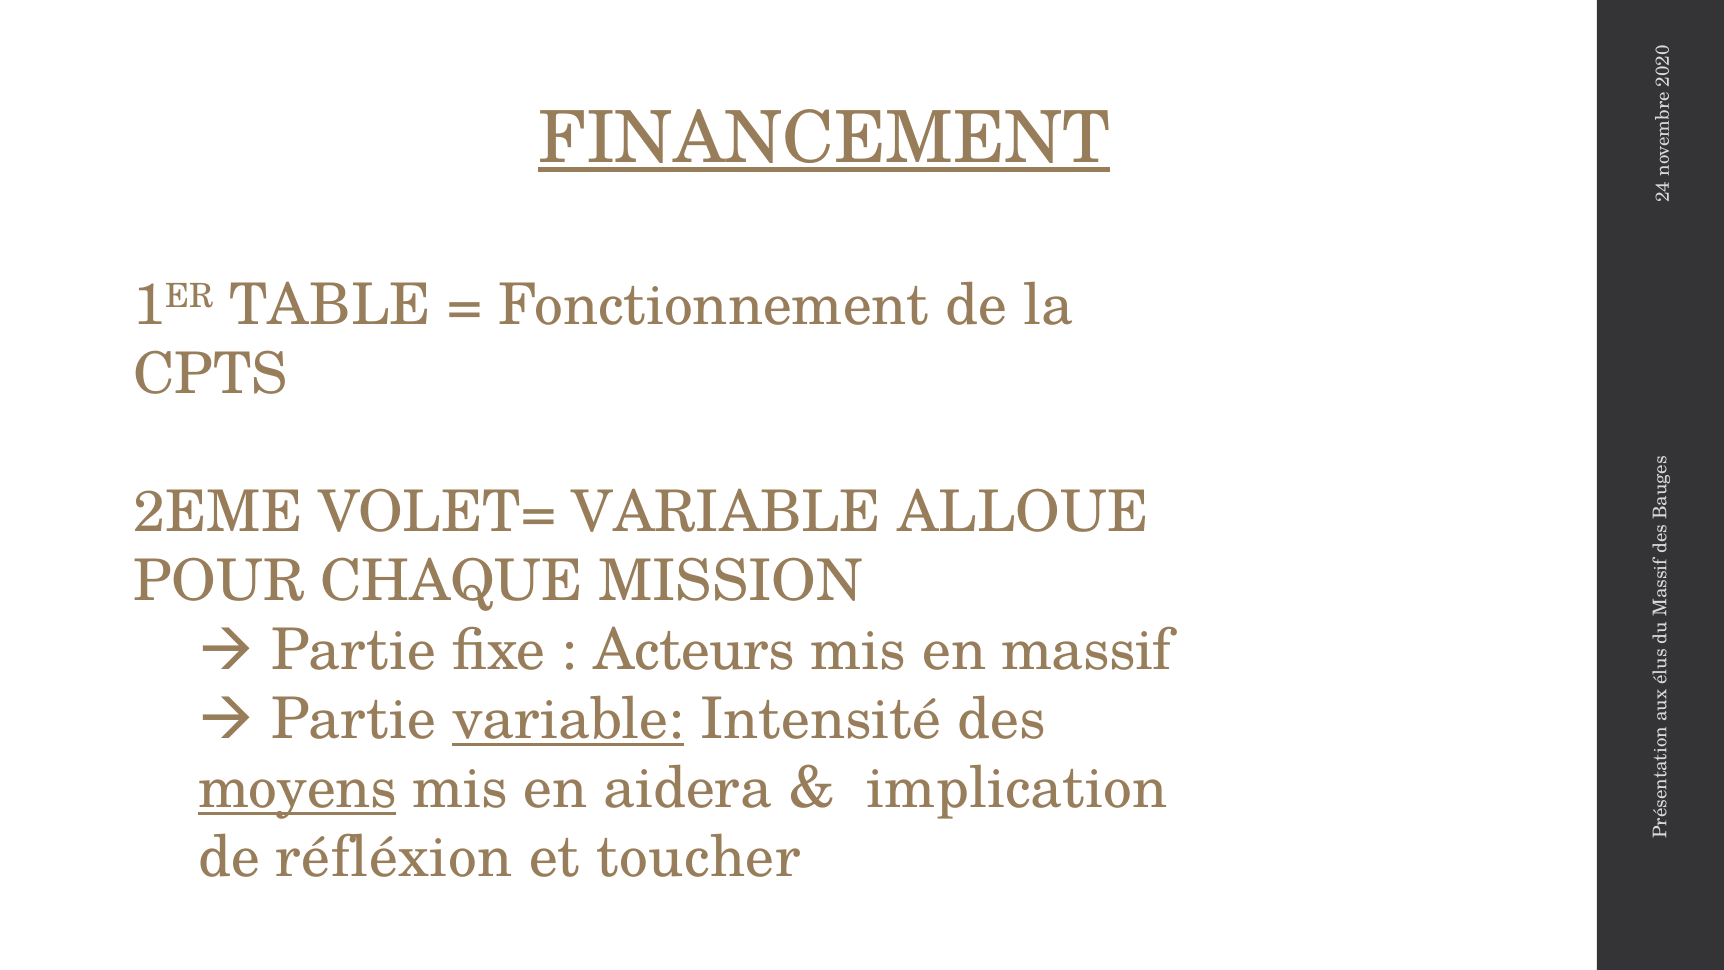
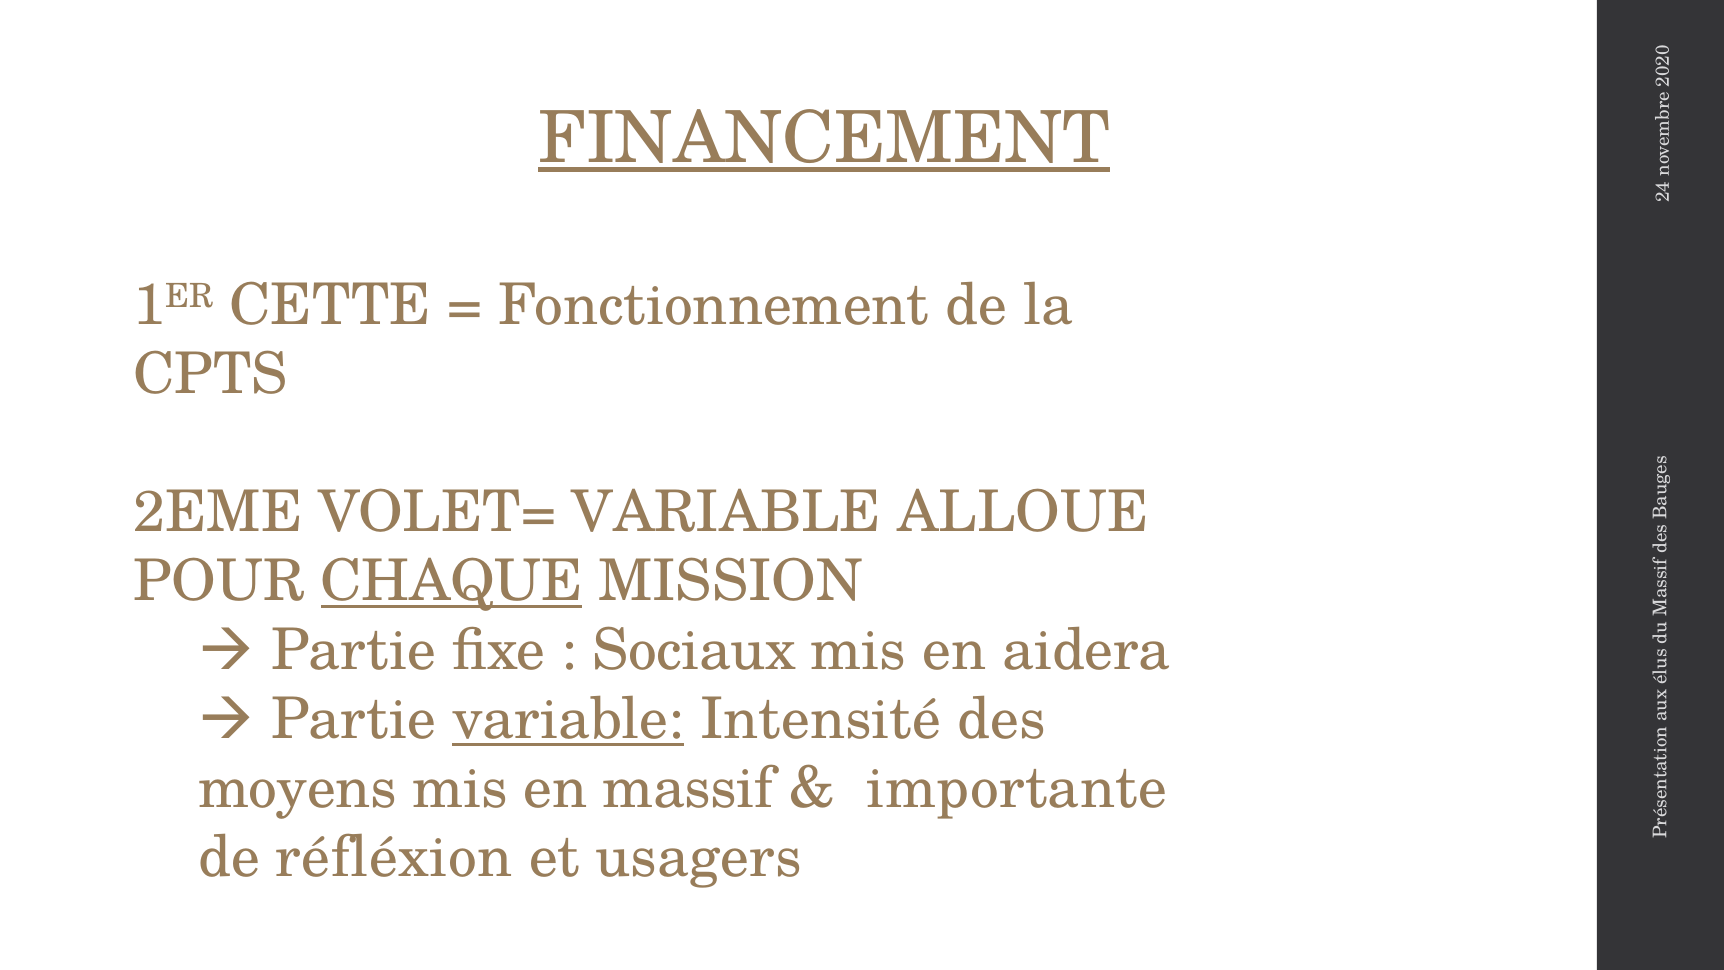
TABLE: TABLE -> CETTE
CHAQUE underline: none -> present
Acteurs: Acteurs -> Sociaux
massif: massif -> aidera
moyens underline: present -> none
aidera: aidera -> massif
implication: implication -> importante
toucher: toucher -> usagers
